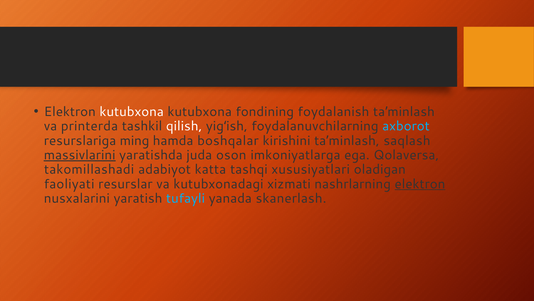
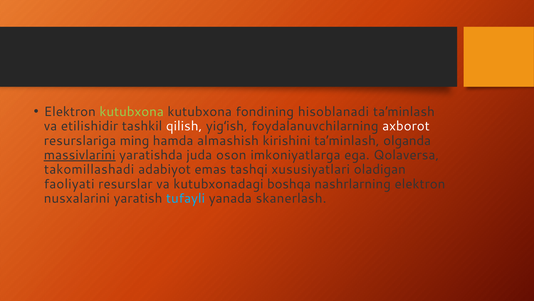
kutubxona at (132, 111) colour: white -> light green
foydalanish: foydalanish -> hisoblanadi
printerda: printerda -> etilishidir
axborot colour: light blue -> white
boshqalar: boshqalar -> almashish
saqlash: saqlash -> olganda
katta: katta -> emas
xizmati: xizmati -> boshqa
elektron at (420, 184) underline: present -> none
